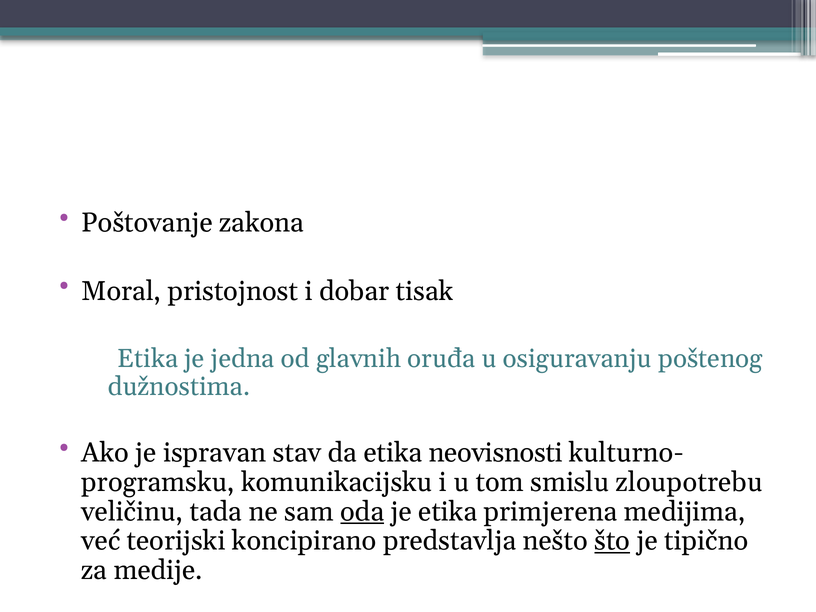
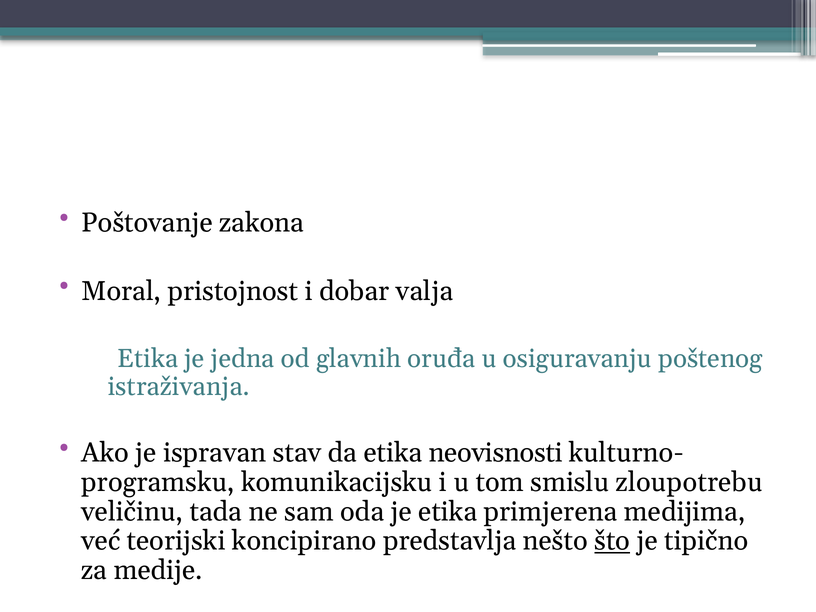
tisak: tisak -> valja
dužnostima: dužnostima -> istraživanja
oda underline: present -> none
